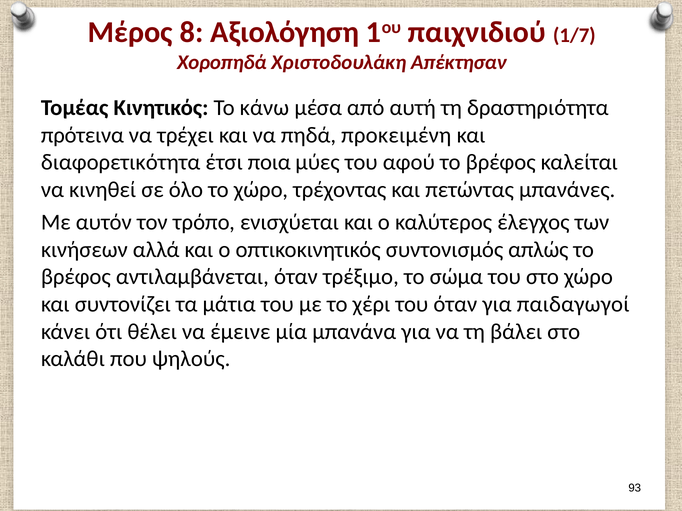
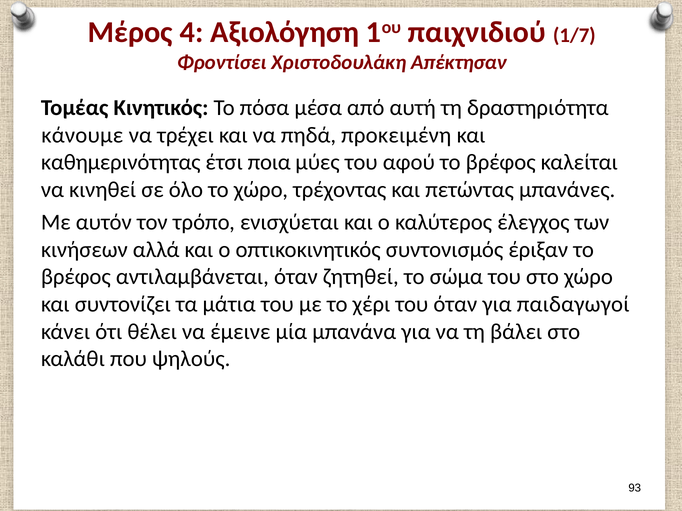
8: 8 -> 4
Χοροπηδά: Χοροπηδά -> Φροντίσει
κάνω: κάνω -> πόσα
πρότεινα: πρότεινα -> κάνουμε
διαφορετικότητα: διαφορετικότητα -> καθημερινότητας
απλώς: απλώς -> έριξαν
τρέξιμο: τρέξιμο -> ζητηθεί
